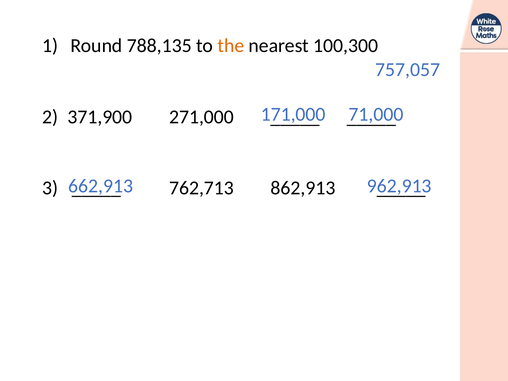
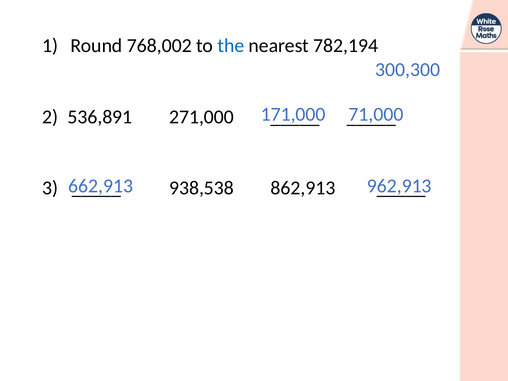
788,135: 788,135 -> 768,002
the colour: orange -> blue
100,300: 100,300 -> 782,194
757,057: 757,057 -> 300,300
371,900: 371,900 -> 536,891
762,713: 762,713 -> 938,538
